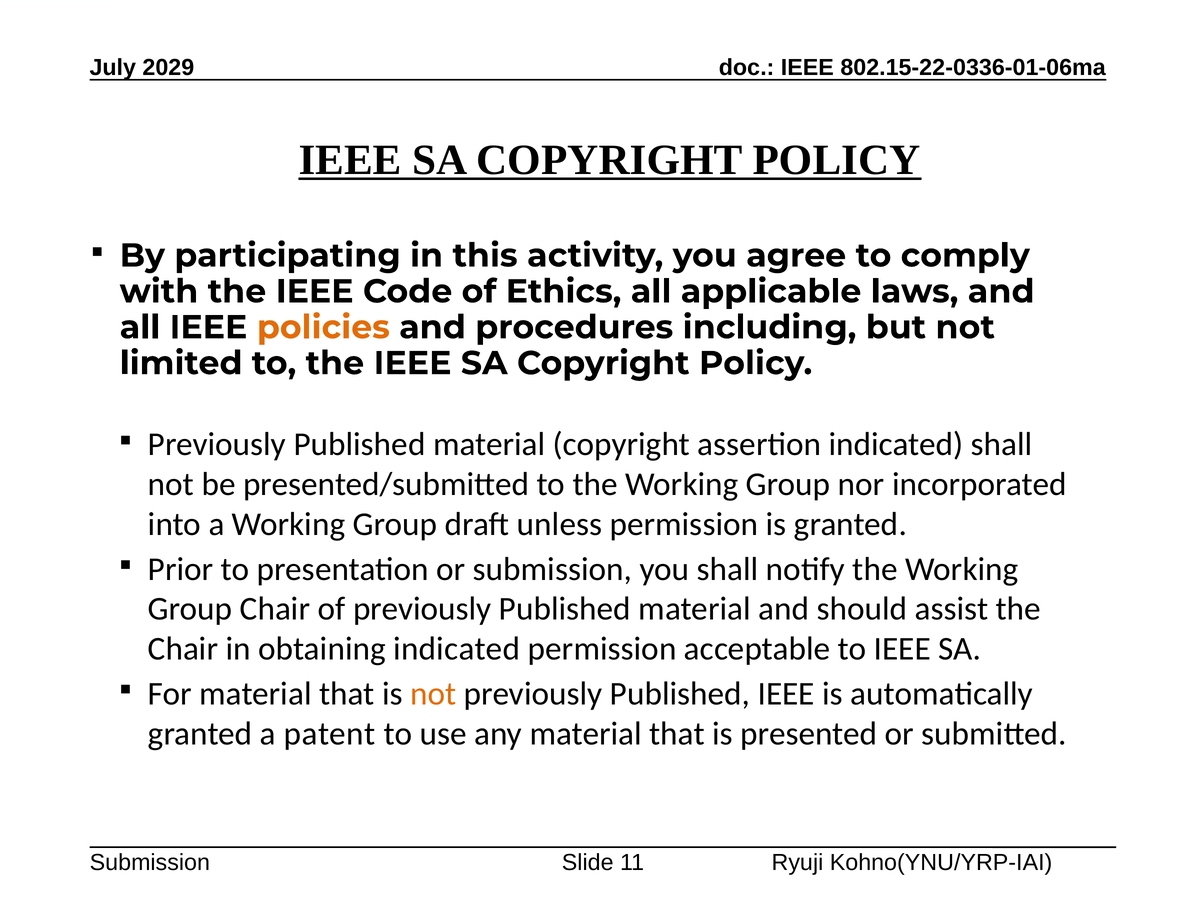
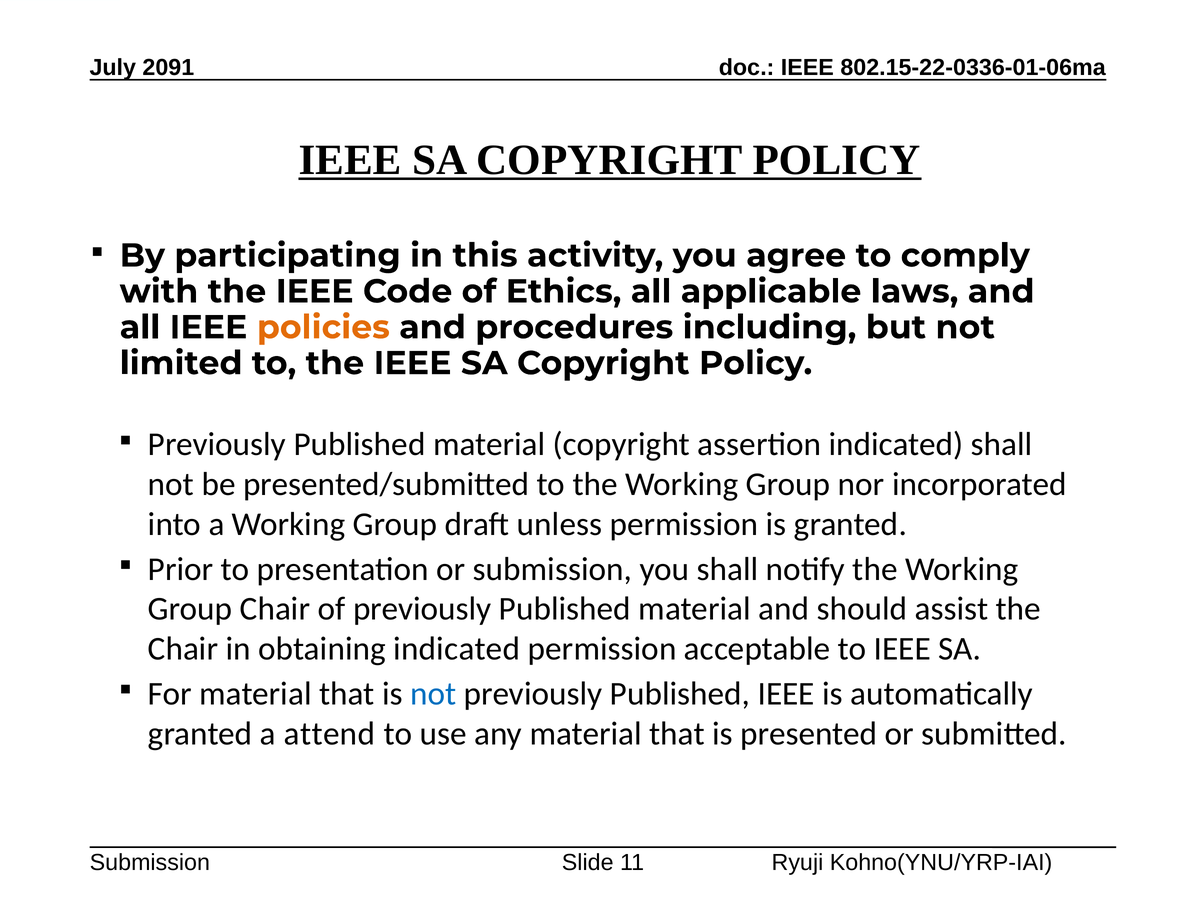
2029: 2029 -> 2091
not at (433, 694) colour: orange -> blue
patent: patent -> attend
